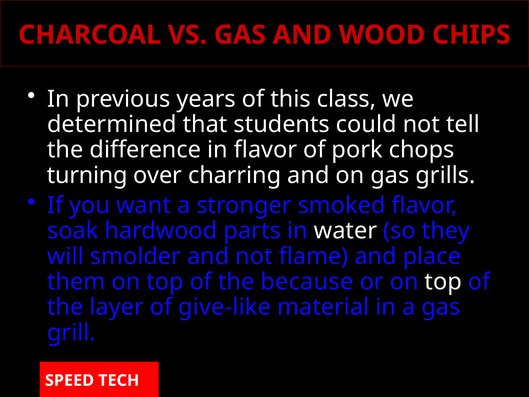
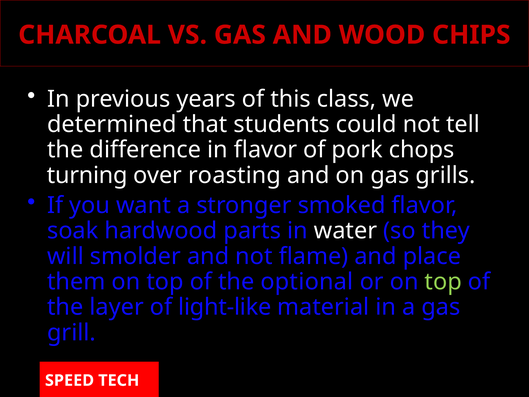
charring: charring -> roasting
because: because -> optional
top at (443, 282) colour: white -> light green
give-like: give-like -> light-like
